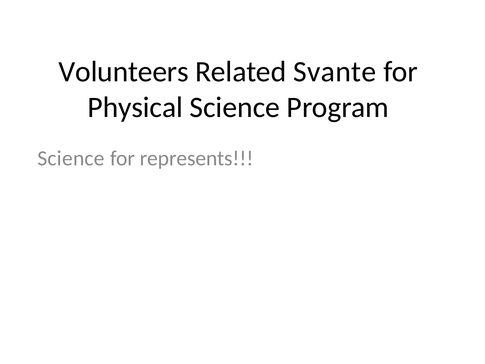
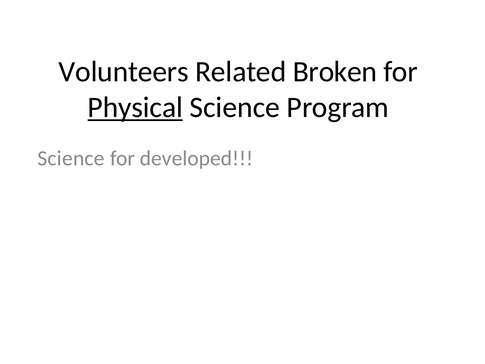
Svante: Svante -> Broken
Physical underline: none -> present
represents: represents -> developed
